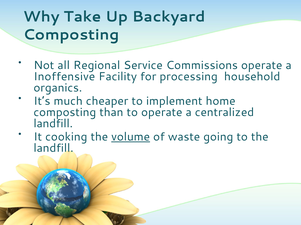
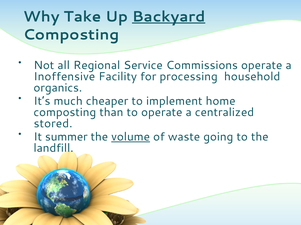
Backyard underline: none -> present
landfill at (53, 124): landfill -> stored
cooking: cooking -> summer
